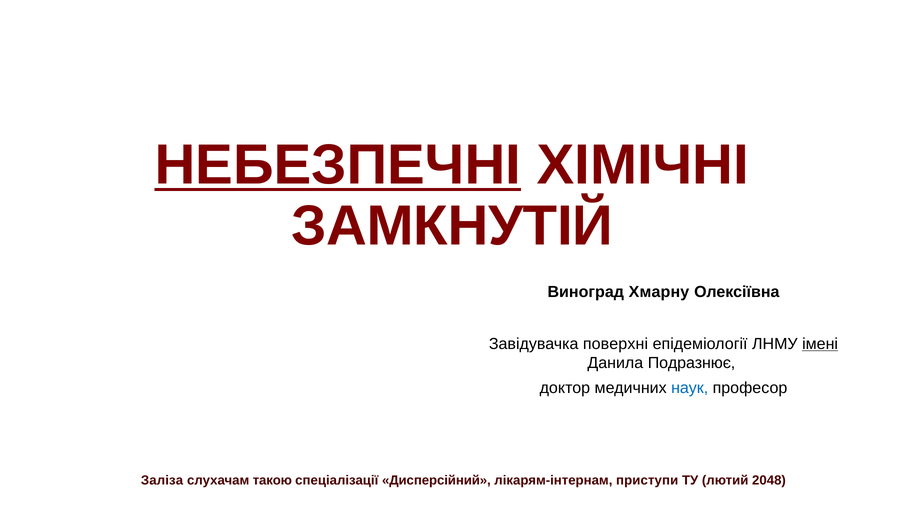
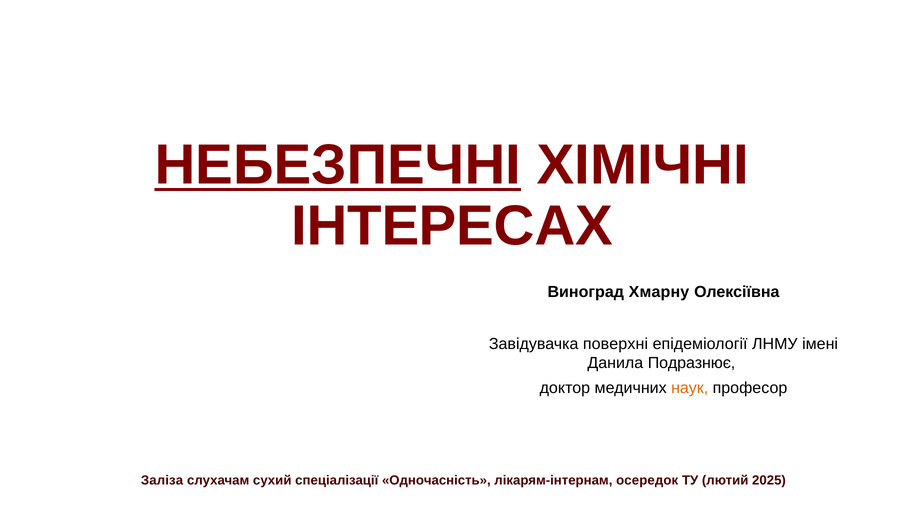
ЗАМКНУТІЙ: ЗАМКНУТІЙ -> ІНТЕРЕСАХ
імені underline: present -> none
наук colour: blue -> orange
такою: такою -> сухий
Дисперсійний: Дисперсійний -> Одночасність
приступи: приступи -> осередок
2048: 2048 -> 2025
